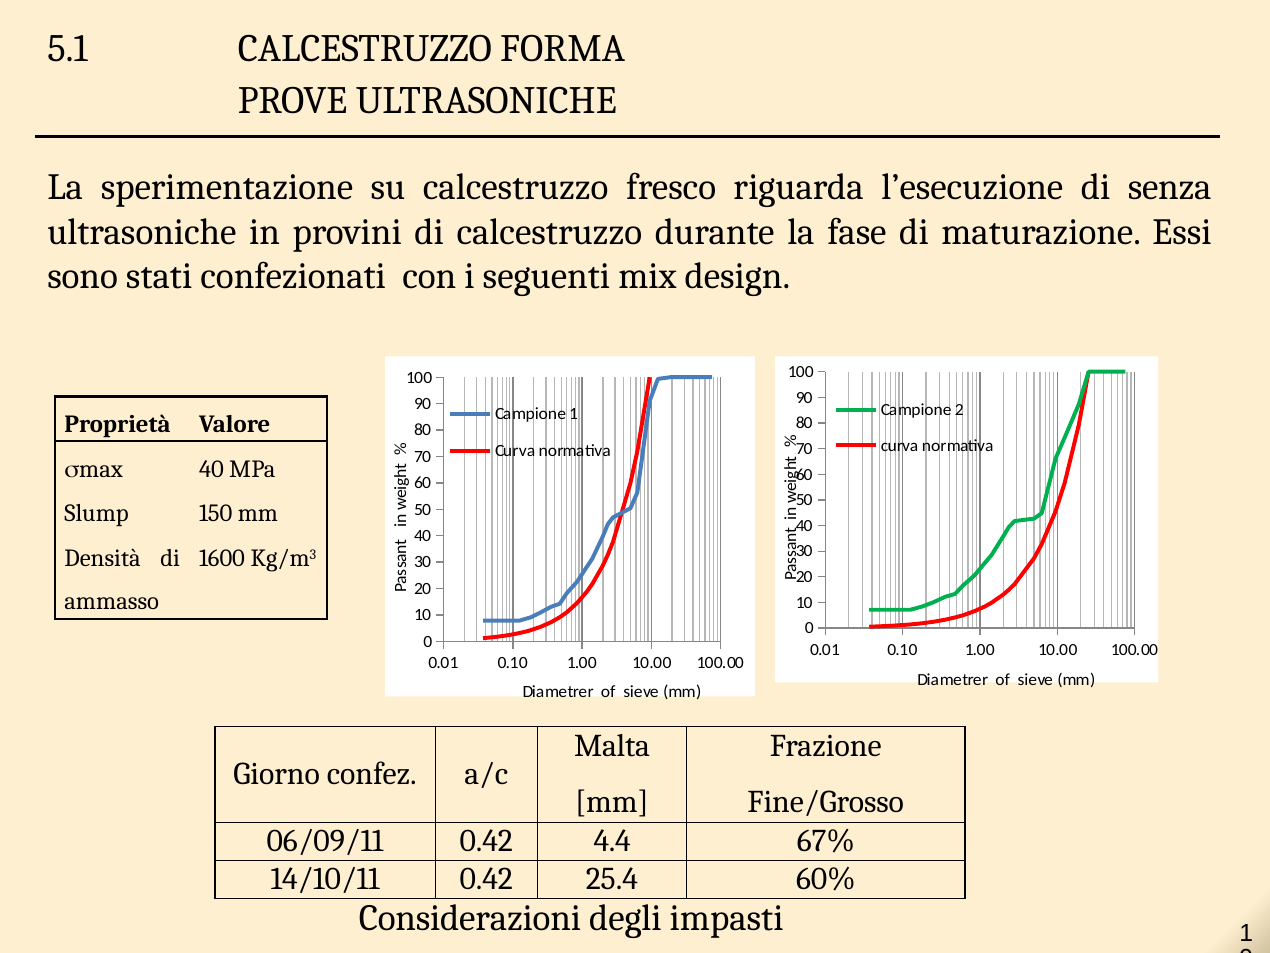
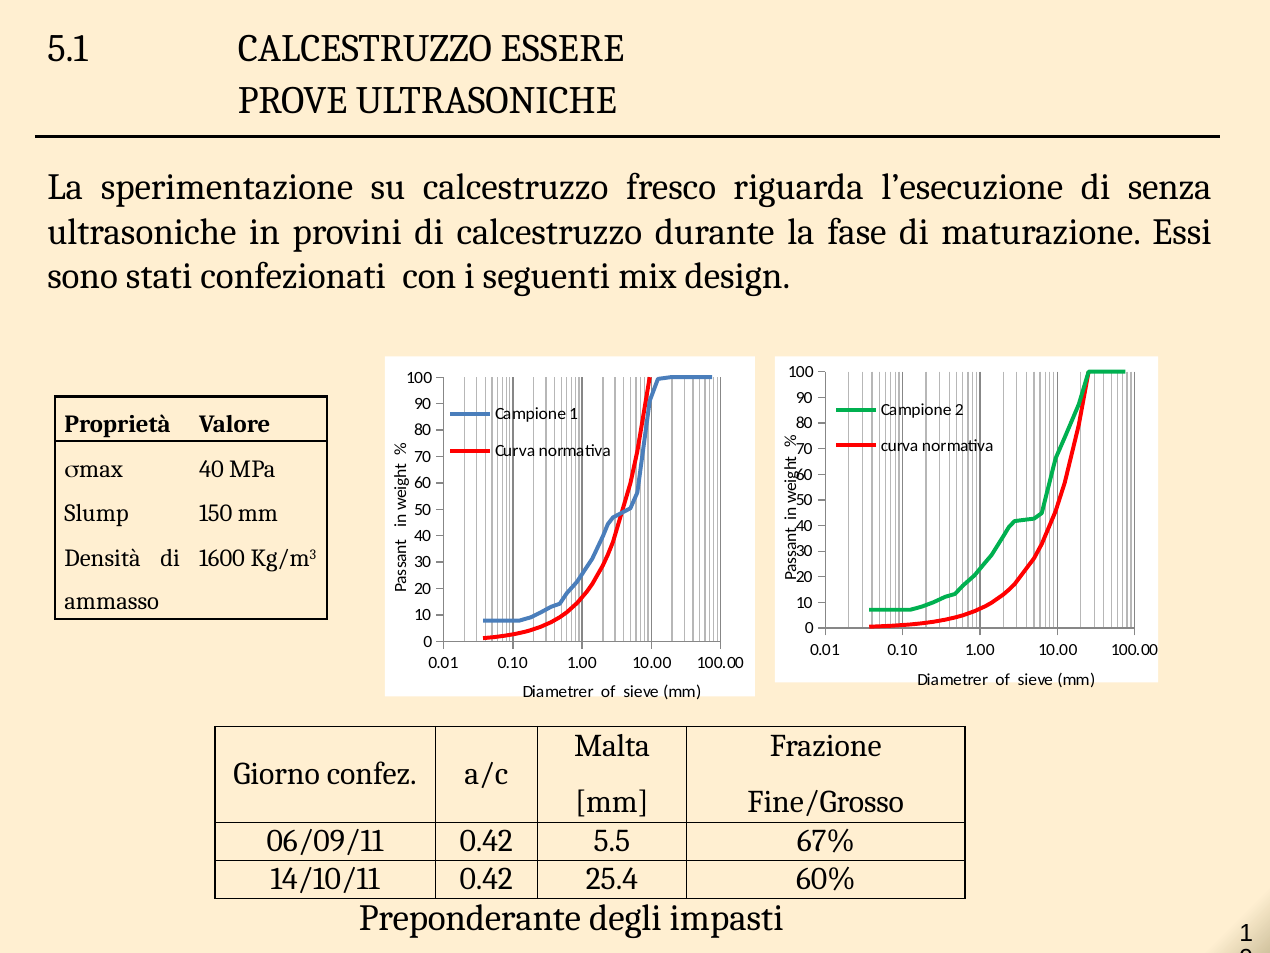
FORMA: FORMA -> ESSERE
4.4: 4.4 -> 5.5
Considerazioni: Considerazioni -> Preponderante
